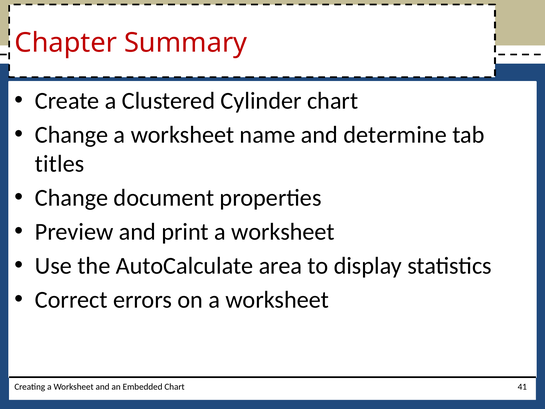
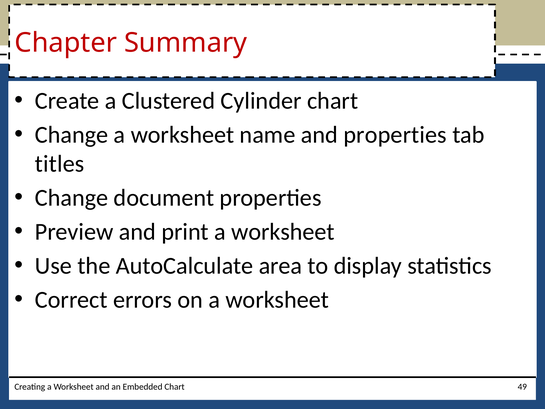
and determine: determine -> properties
41: 41 -> 49
